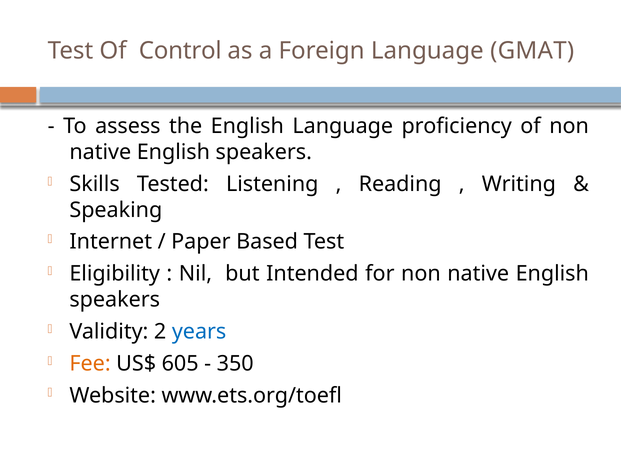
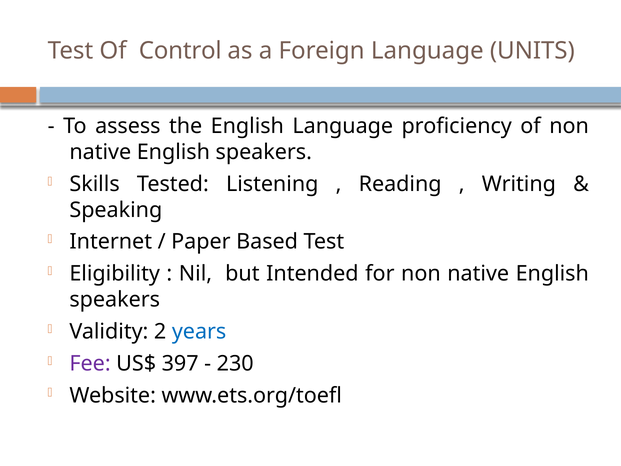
GMAT: GMAT -> UNITS
Fee colour: orange -> purple
605: 605 -> 397
350: 350 -> 230
